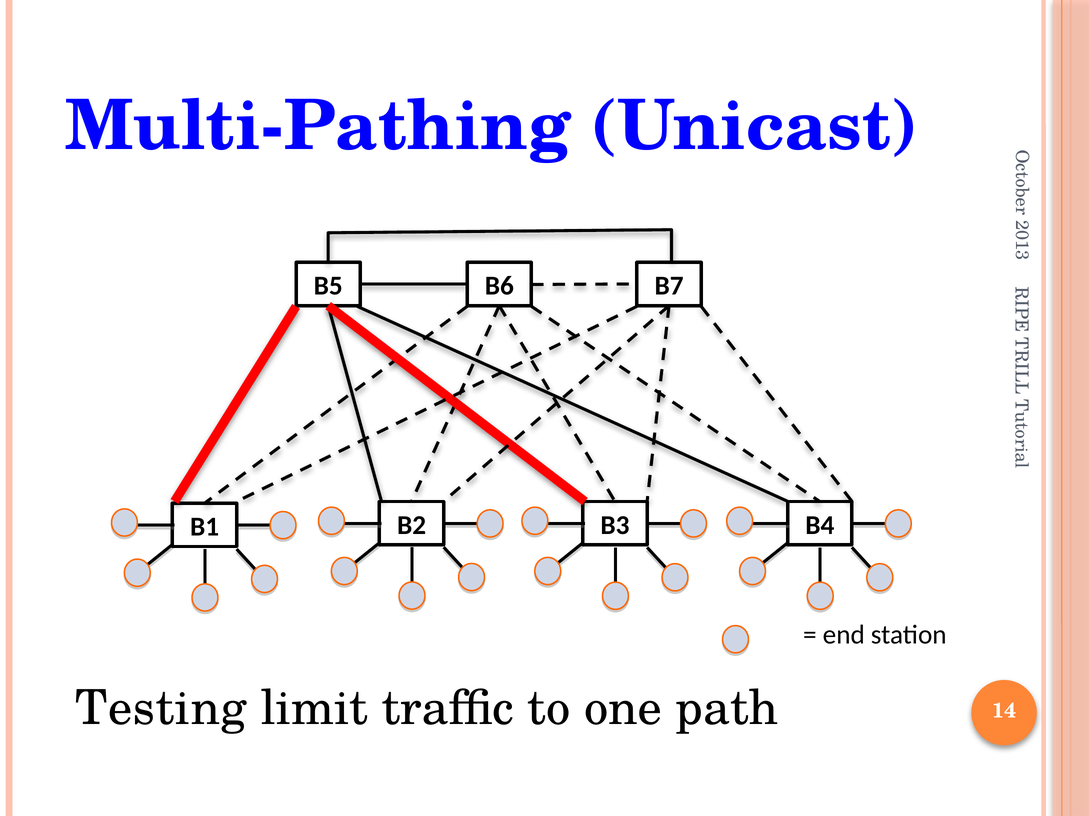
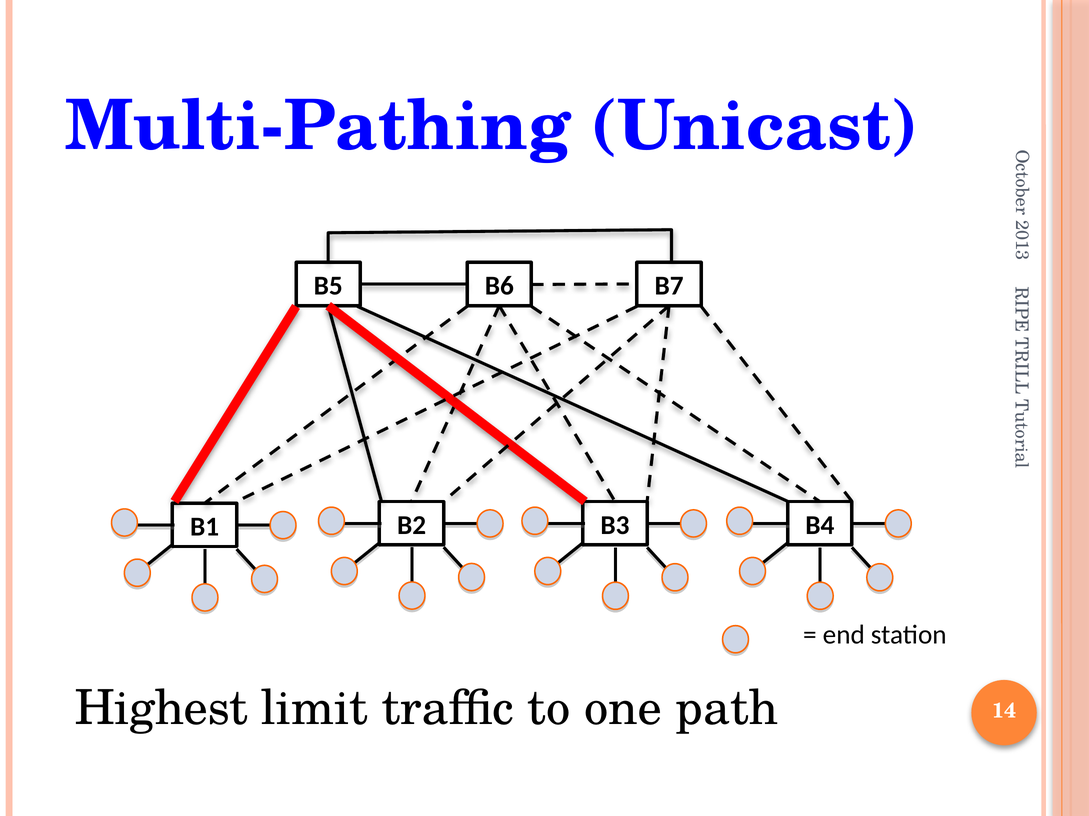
Testing: Testing -> Highest
